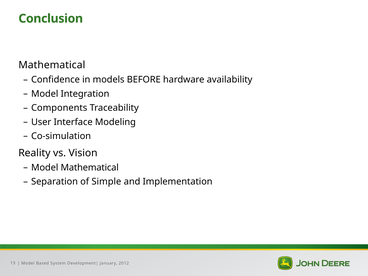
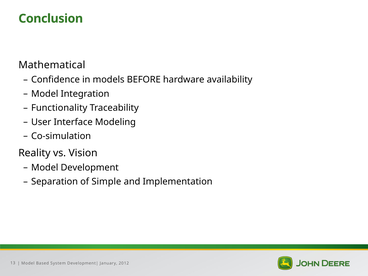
Components: Components -> Functionality
Model Mathematical: Mathematical -> Development
